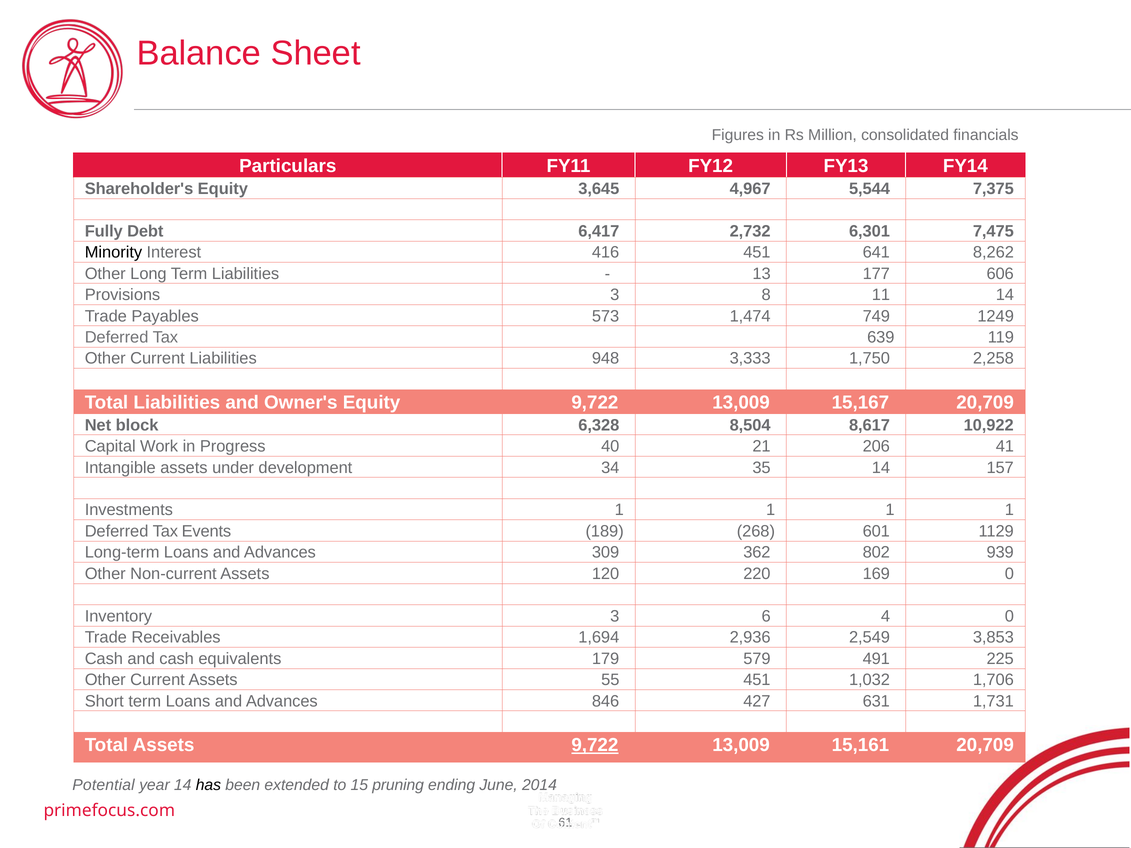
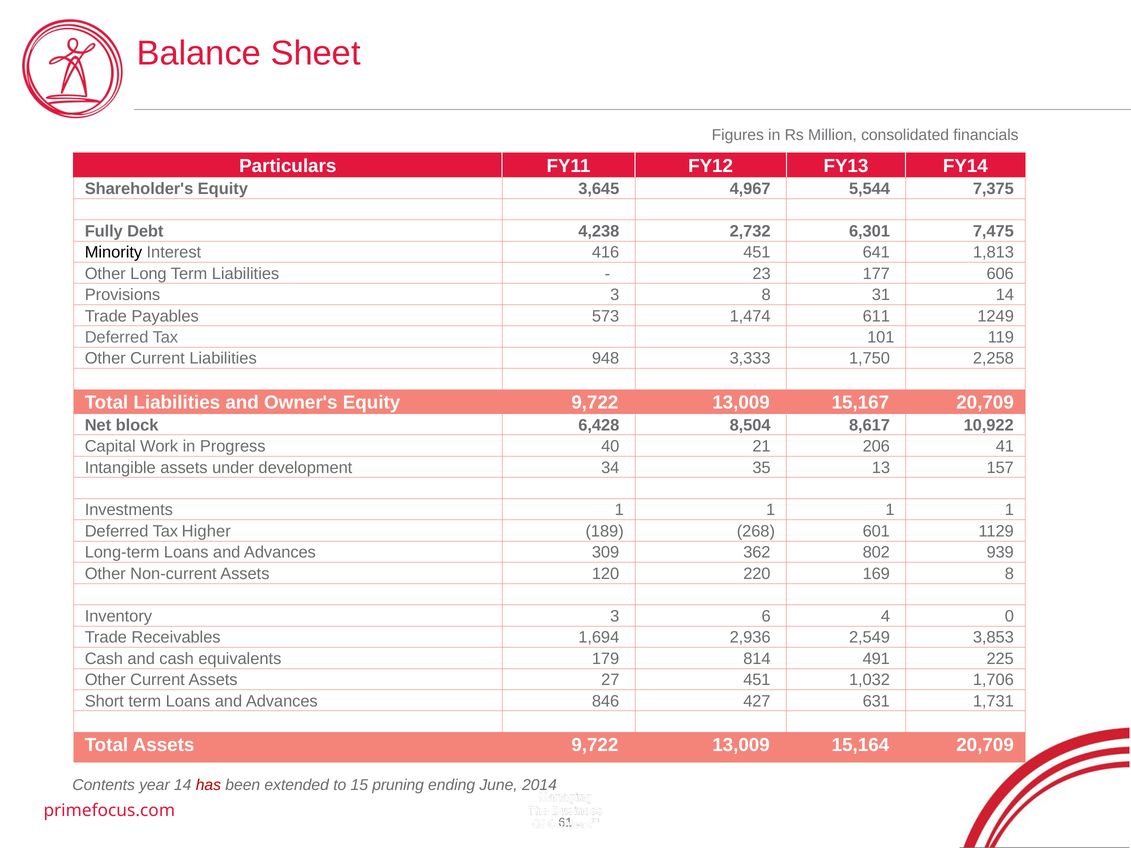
6,417: 6,417 -> 4,238
8,262: 8,262 -> 1,813
13: 13 -> 23
11: 11 -> 31
749: 749 -> 611
639: 639 -> 101
6,328: 6,328 -> 6,428
35 14: 14 -> 13
Events: Events -> Higher
169 0: 0 -> 8
579: 579 -> 814
55: 55 -> 27
9,722 at (595, 745) underline: present -> none
15,161: 15,161 -> 15,164
Potential: Potential -> Contents
has colour: black -> red
